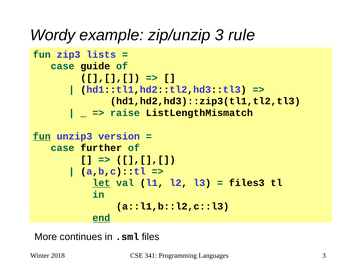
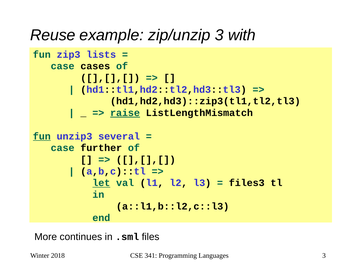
Wordy: Wordy -> Reuse
rule: rule -> with
guide: guide -> cases
raise underline: none -> present
version: version -> several
end underline: present -> none
